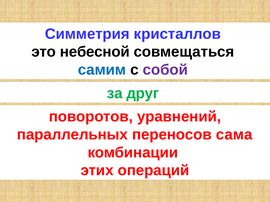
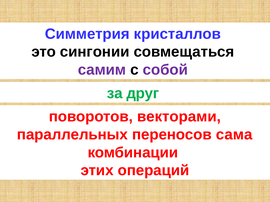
небесной: небесной -> сингонии
самим colour: blue -> purple
уравнений: уравнений -> векторами
